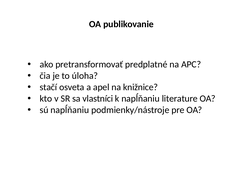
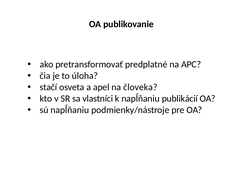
knižnice: knižnice -> človeka
literature: literature -> publikácií
